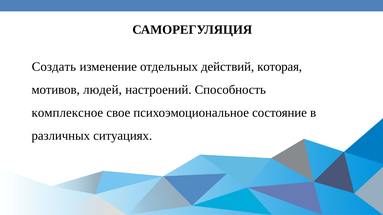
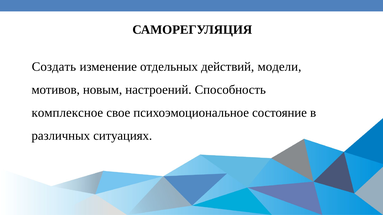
которая: которая -> модели
людей: людей -> новым
